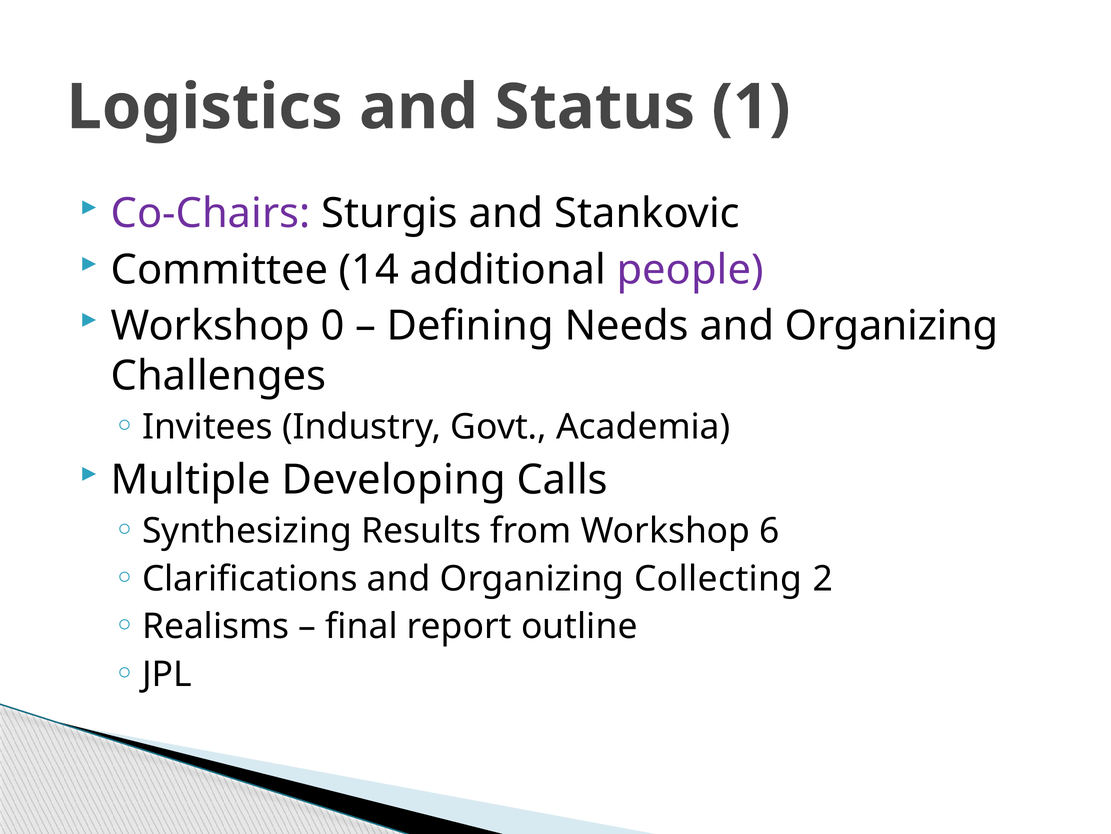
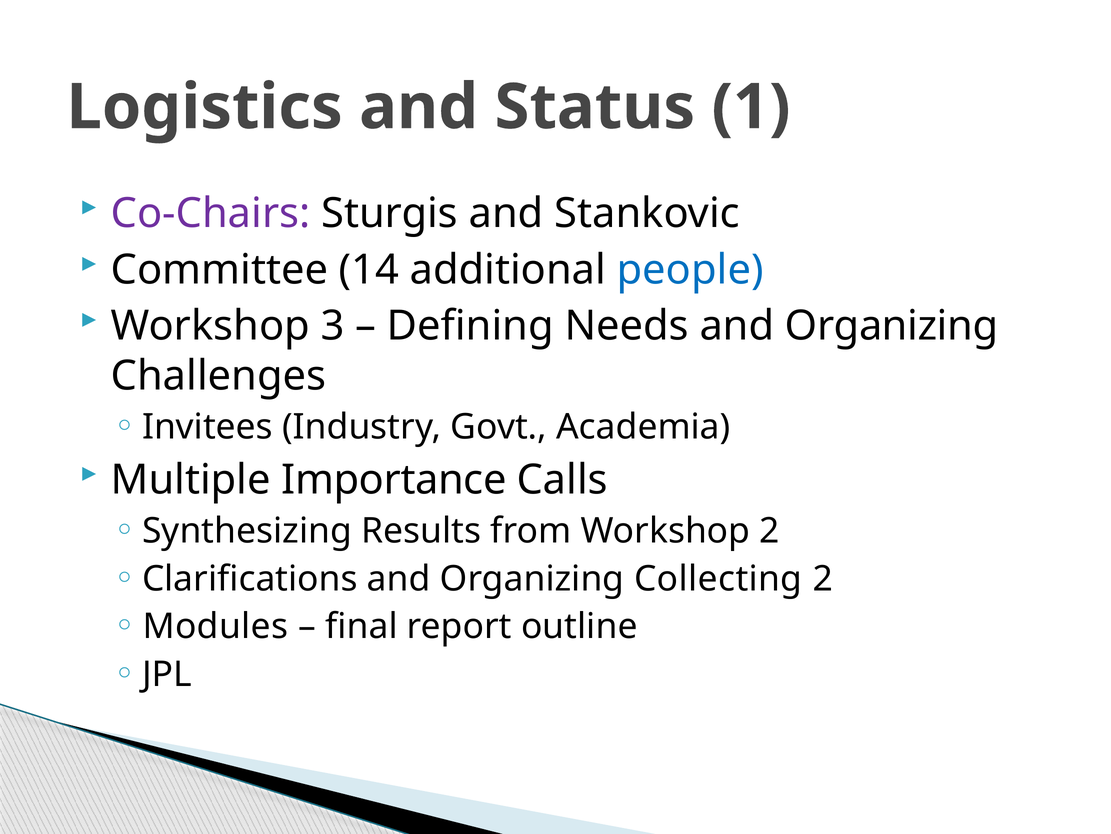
people colour: purple -> blue
0: 0 -> 3
Developing: Developing -> Importance
Workshop 6: 6 -> 2
Realisms: Realisms -> Modules
